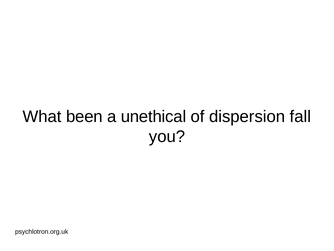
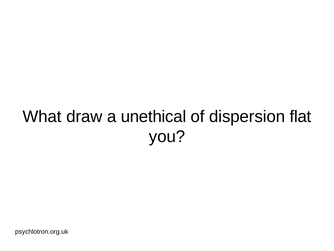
been: been -> draw
fall: fall -> flat
